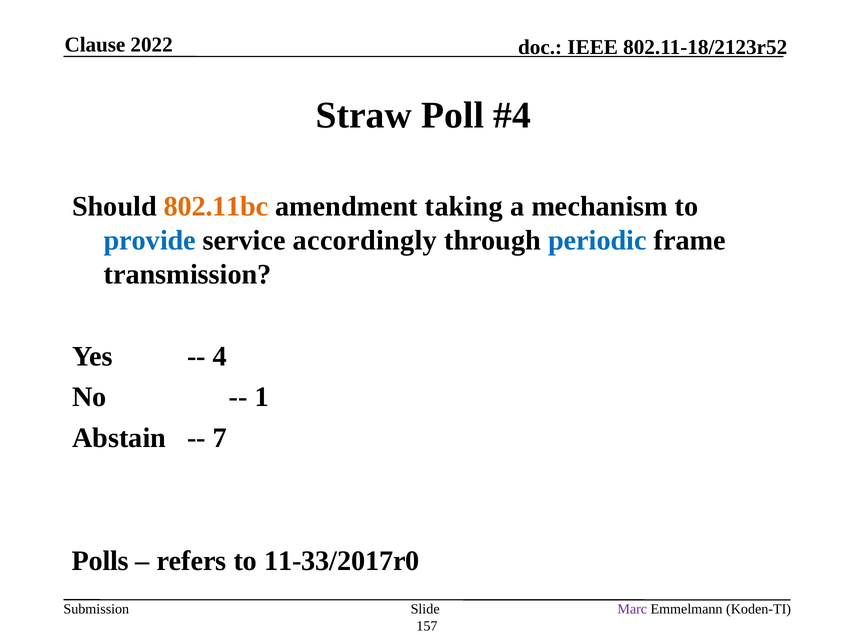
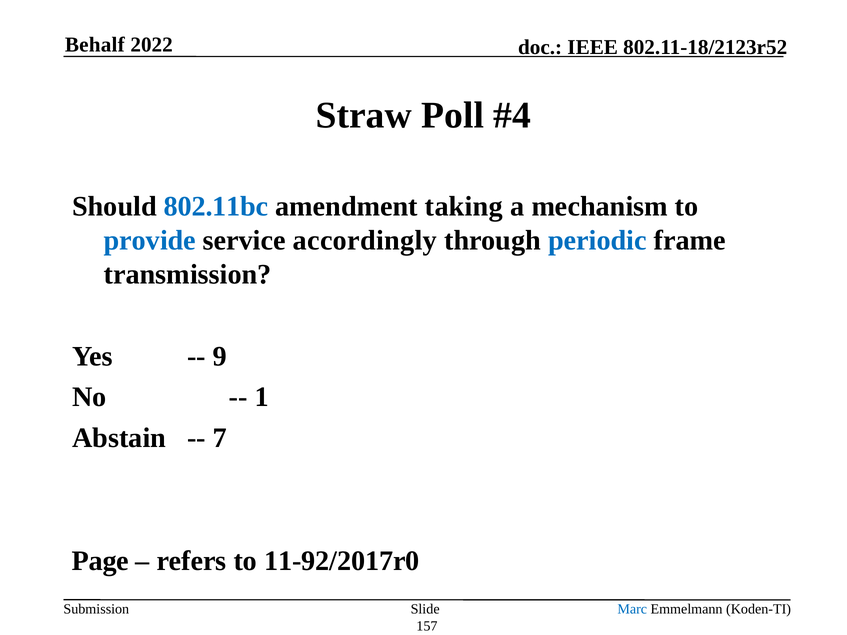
Clause: Clause -> Behalf
802.11bc colour: orange -> blue
4: 4 -> 9
Polls: Polls -> Page
11-33/2017r0: 11-33/2017r0 -> 11-92/2017r0
Marc colour: purple -> blue
